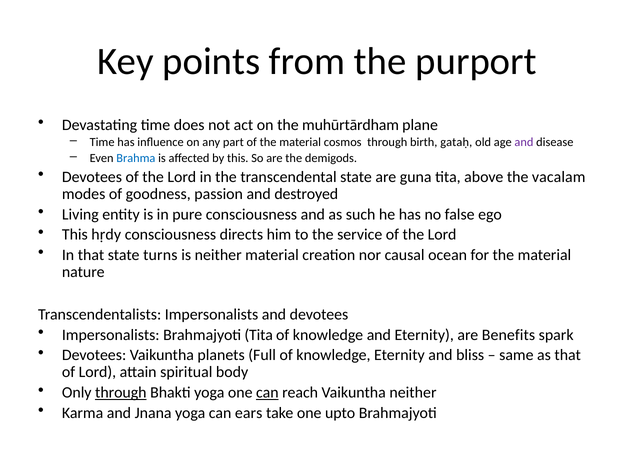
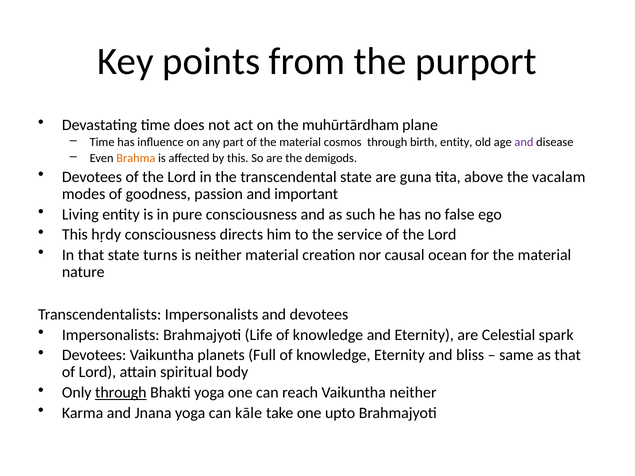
birth gataḥ: gataḥ -> entity
Brahma colour: blue -> orange
destroyed: destroyed -> important
Brahmajyoti Tita: Tita -> Life
Benefits: Benefits -> Celestial
can at (267, 393) underline: present -> none
ears: ears -> kāle
